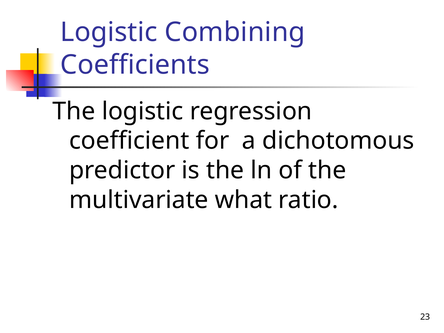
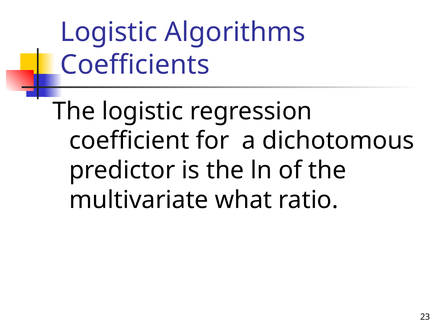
Combining: Combining -> Algorithms
